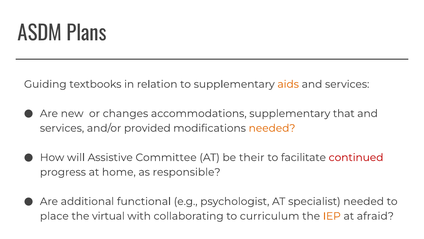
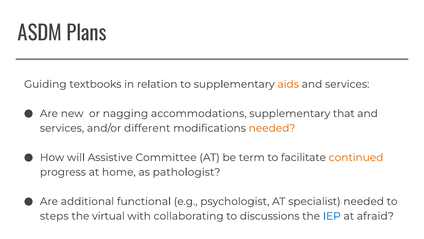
changes: changes -> nagging
provided: provided -> different
their: their -> term
continued colour: red -> orange
responsible: responsible -> pathologist
place: place -> steps
curriculum: curriculum -> discussions
IEP colour: orange -> blue
